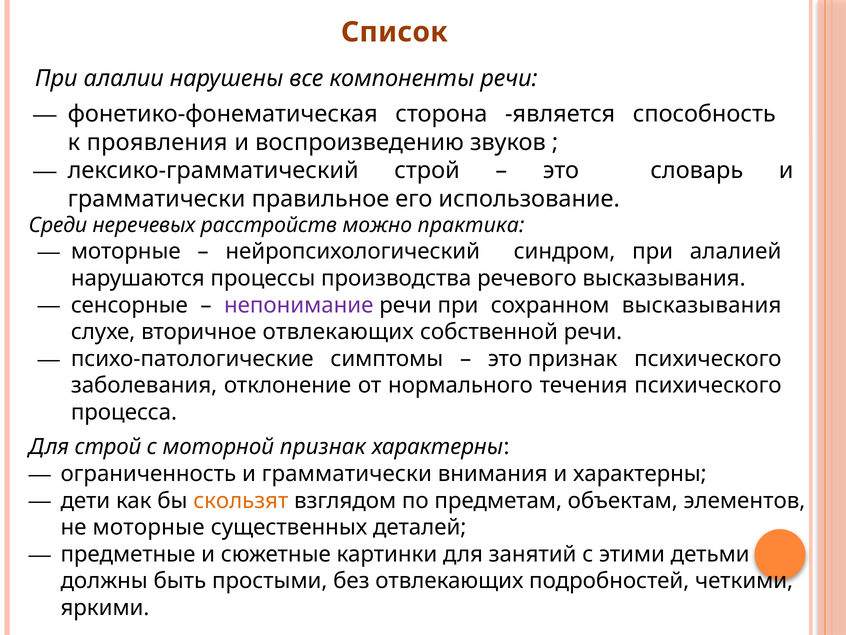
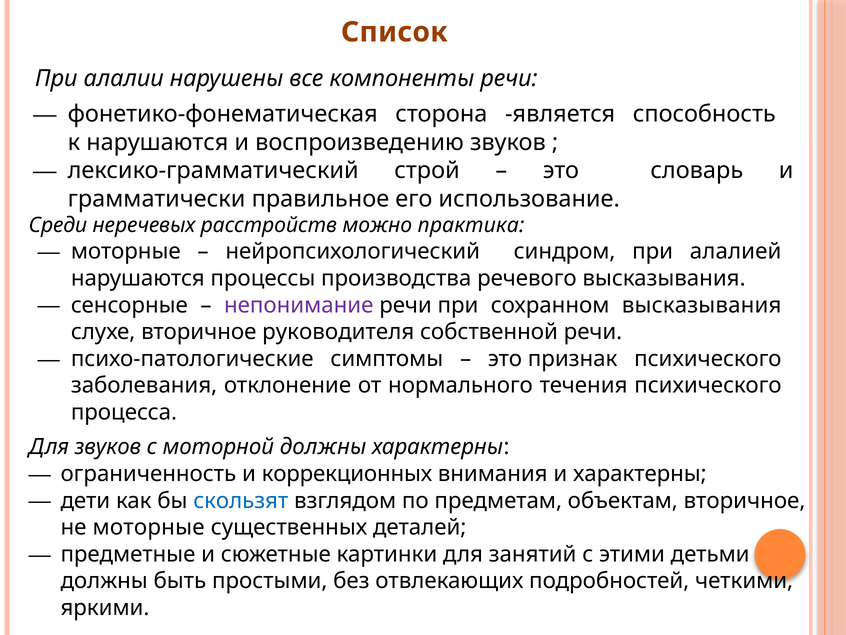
к проявления: проявления -> нарушаются
вторичное отвлекающих: отвлекающих -> руководителя
Для строй: строй -> звуков
моторной признак: признак -> должны
ограниченность и грамматически: грамматически -> коррекционных
скользят colour: orange -> blue
объектам элементов: элементов -> вторичное
